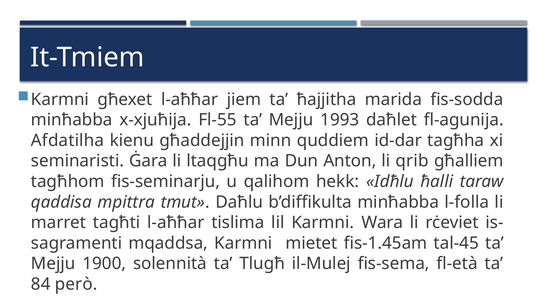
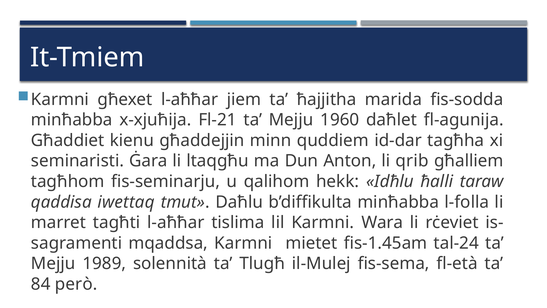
Fl-55: Fl-55 -> Fl-21
1993: 1993 -> 1960
Afdatilha: Afdatilha -> Għaddiet
mpittra: mpittra -> iwettaq
tal-45: tal-45 -> tal-24
1900: 1900 -> 1989
